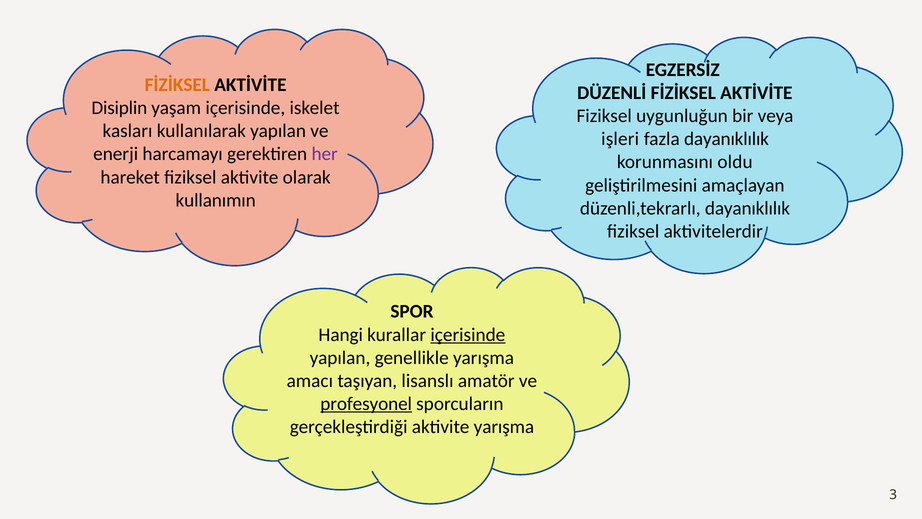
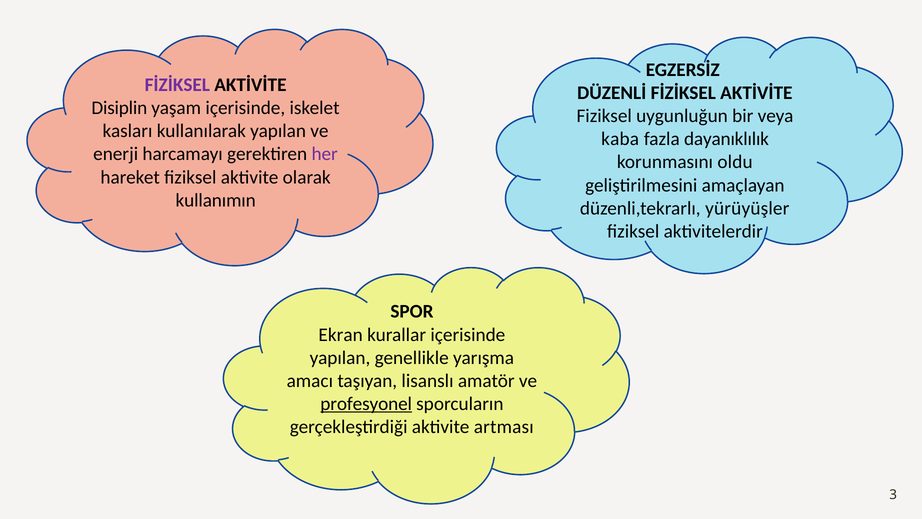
FİZİKSEL at (177, 85) colour: orange -> purple
işleri: işleri -> kaba
düzenli,tekrarlı dayanıklılık: dayanıklılık -> yürüyüşler
Hangi: Hangi -> Ekran
içerisinde at (468, 334) underline: present -> none
aktivite yarışma: yarışma -> artması
